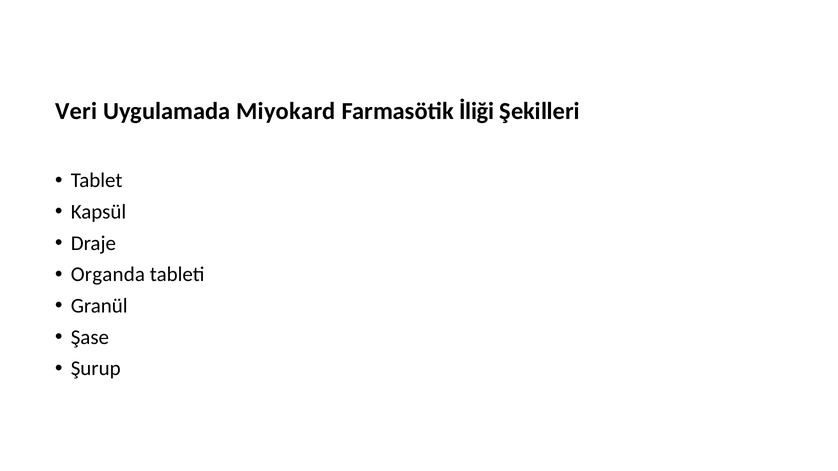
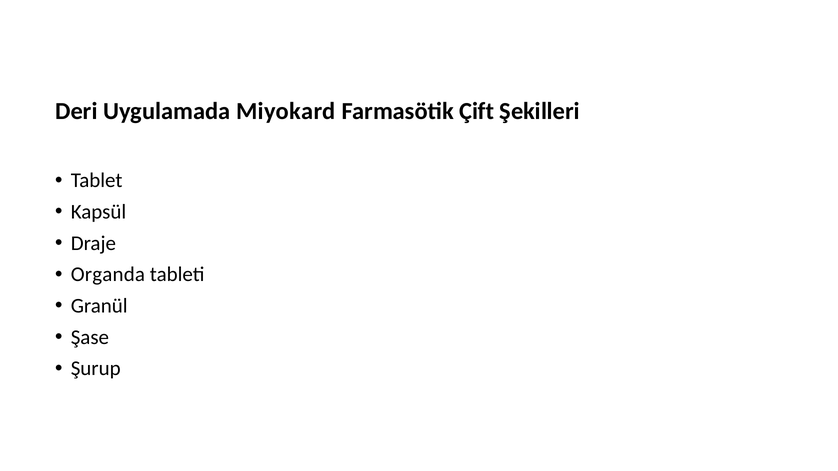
Veri: Veri -> Deri
İliği: İliği -> Çift
